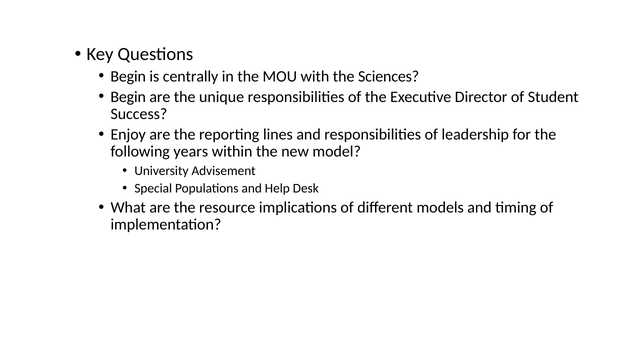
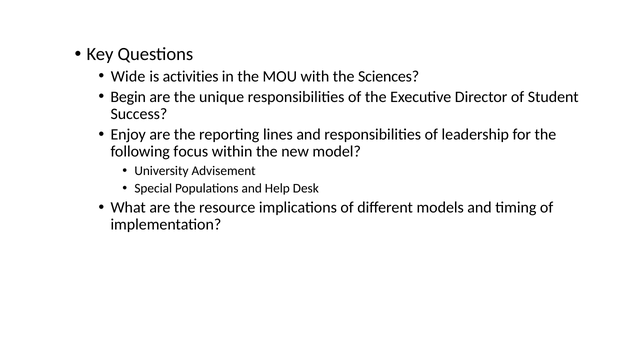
Begin at (128, 76): Begin -> Wide
centrally: centrally -> activities
years: years -> focus
